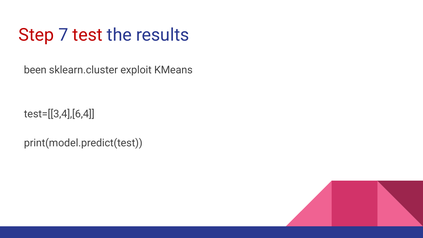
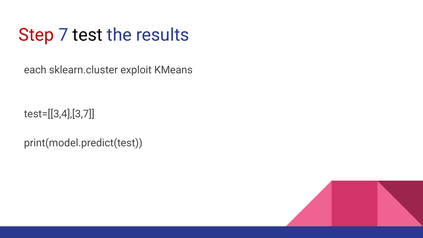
test colour: red -> black
been: been -> each
test=[[3,4],[6,4: test=[[3,4],[6,4 -> test=[[3,4],[3,7
